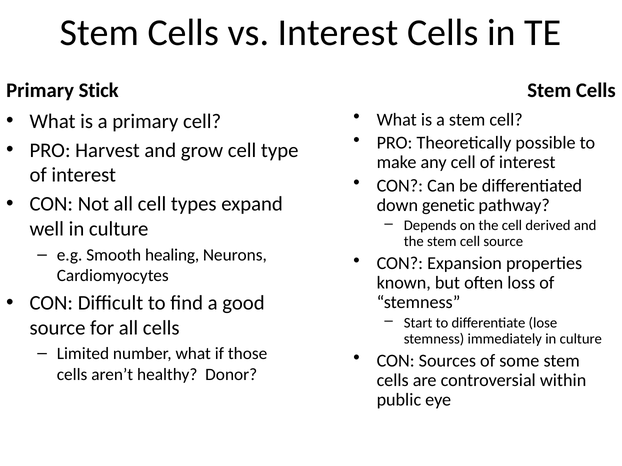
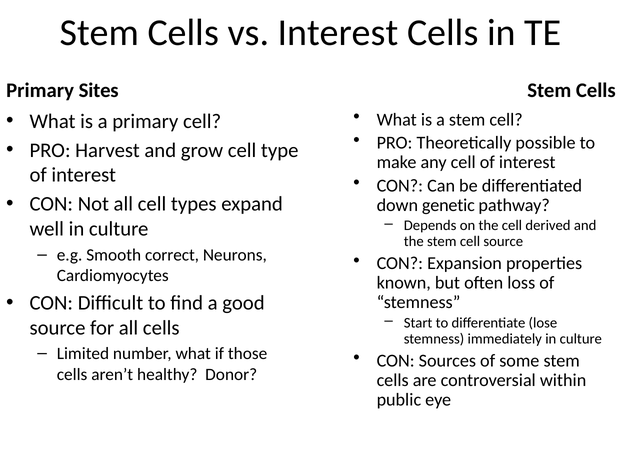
Stick: Stick -> Sites
healing: healing -> correct
